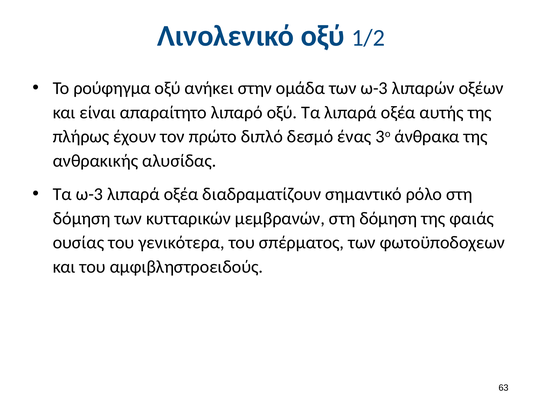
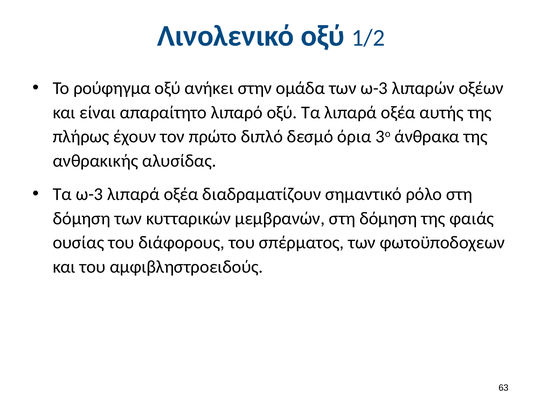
ένας: ένας -> όρια
γενικότερα: γενικότερα -> διάφορους
